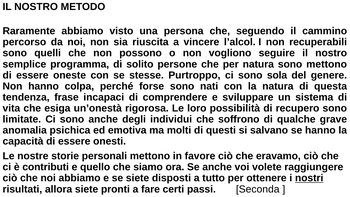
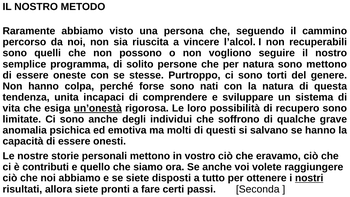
sola: sola -> torti
frase: frase -> unita
un’onestà underline: none -> present
favore: favore -> vostro
